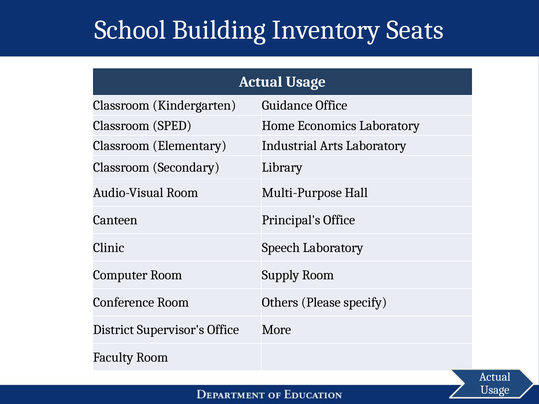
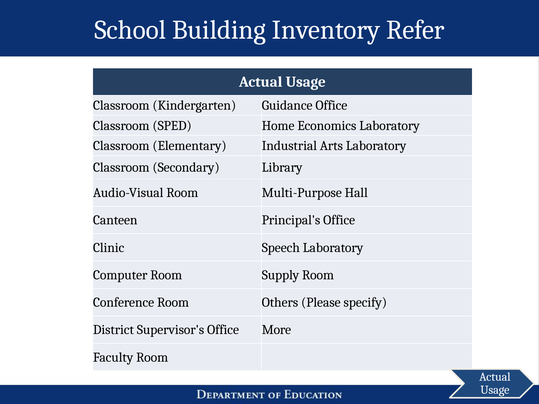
Seats: Seats -> Refer
